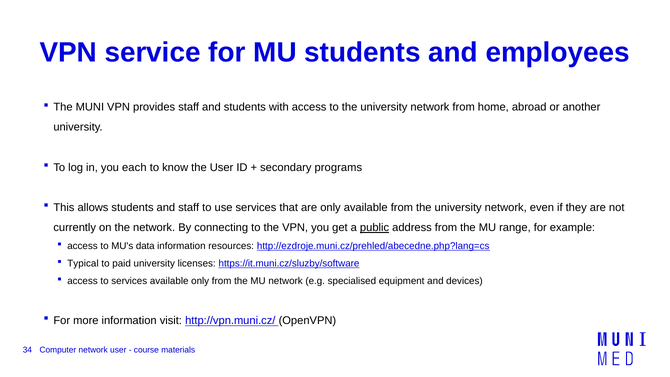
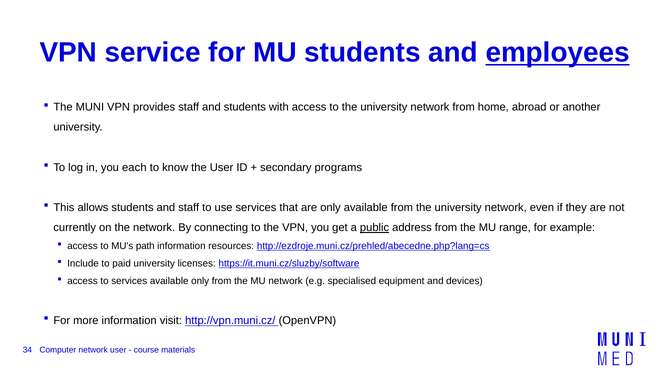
employees underline: none -> present
data: data -> path
Typical: Typical -> Include
